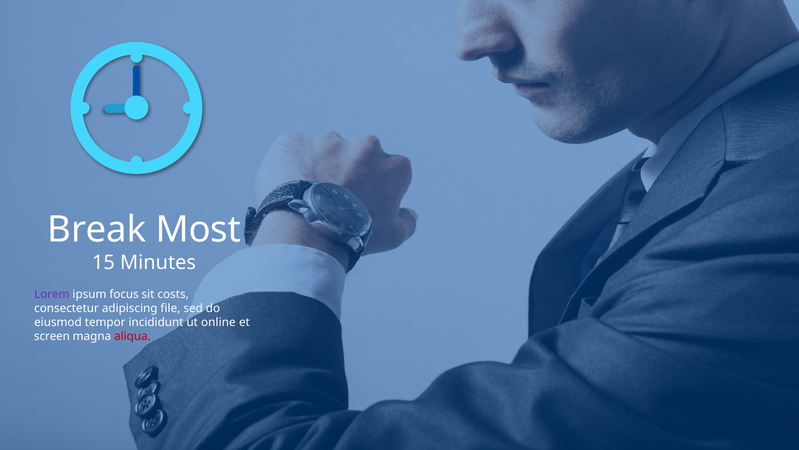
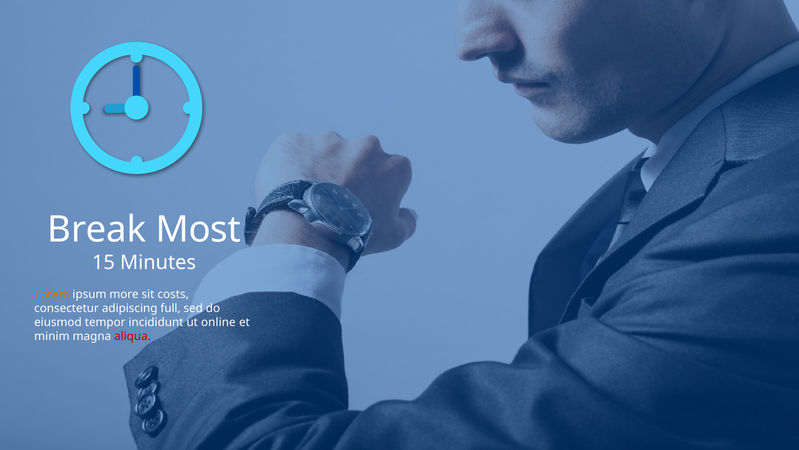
Lorem colour: purple -> orange
focus: focus -> more
file: file -> full
screen: screen -> minim
